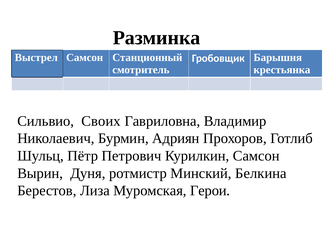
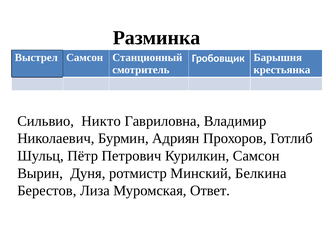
Своих: Своих -> Никто
Герои: Герои -> Ответ
